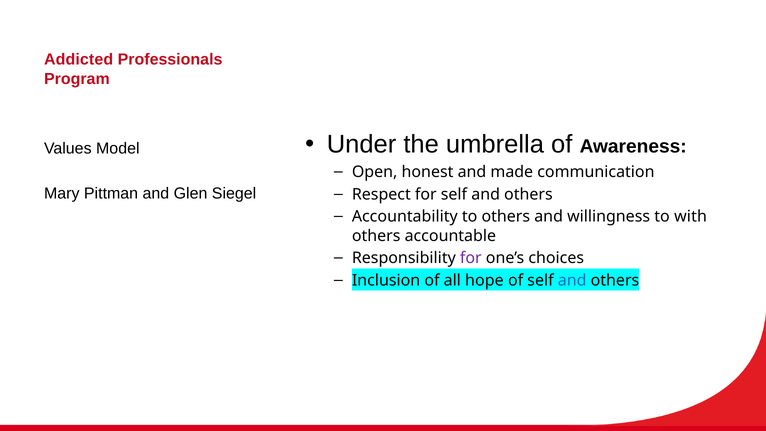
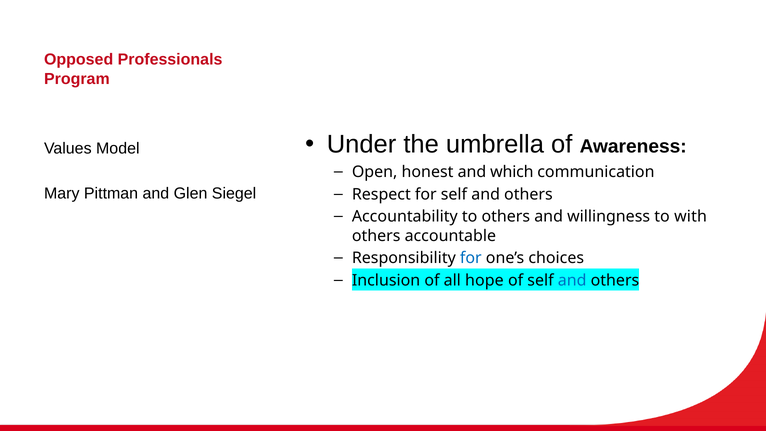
Addicted: Addicted -> Opposed
made: made -> which
for at (471, 258) colour: purple -> blue
